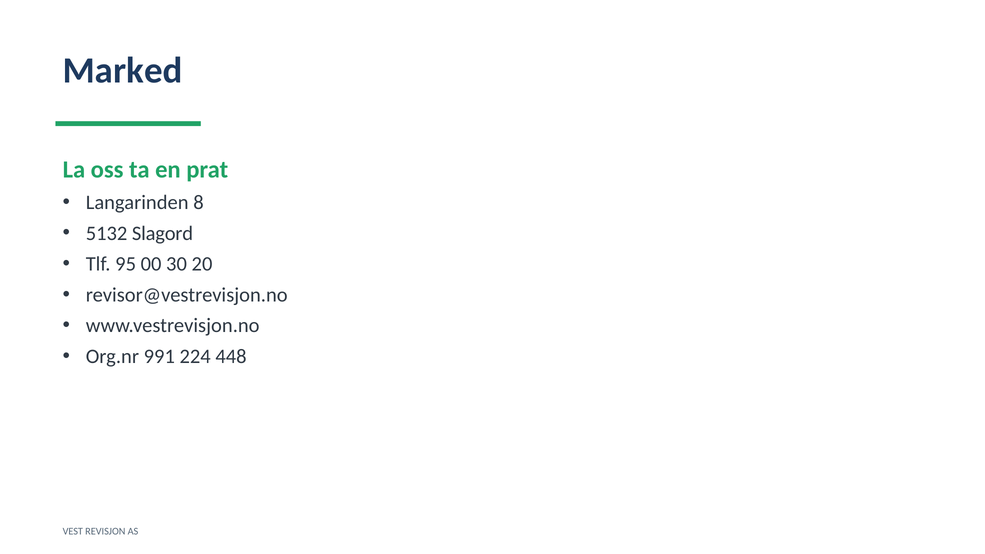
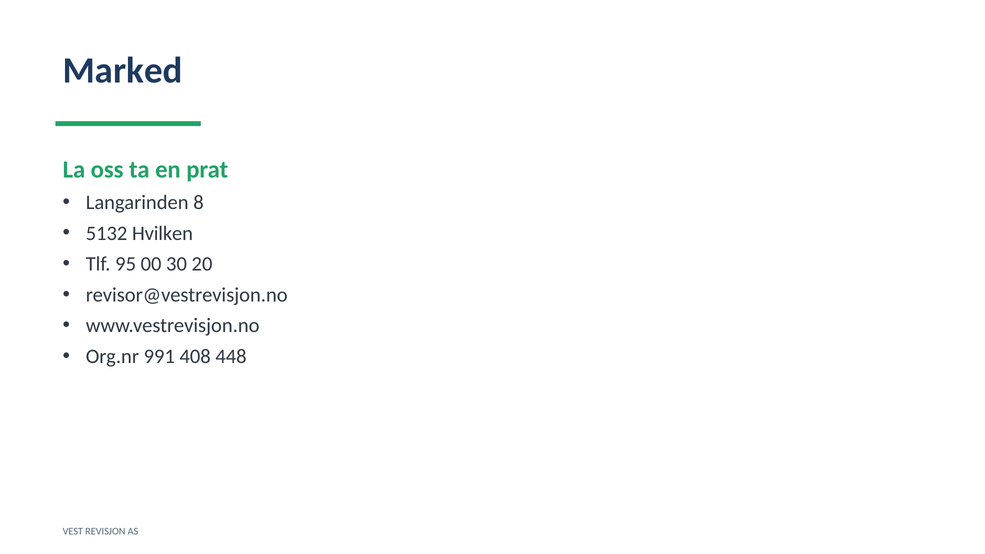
Slagord: Slagord -> Hvilken
224: 224 -> 408
